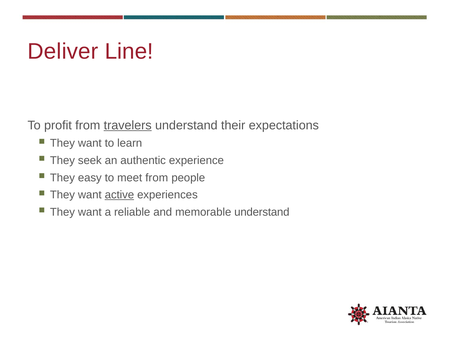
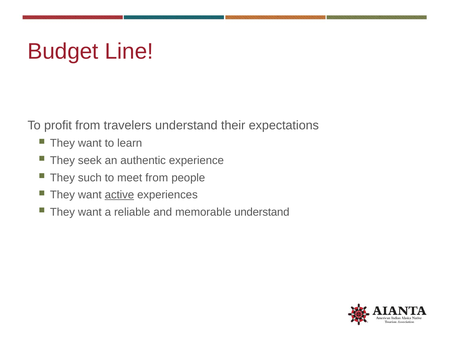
Deliver: Deliver -> Budget
travelers underline: present -> none
easy: easy -> such
